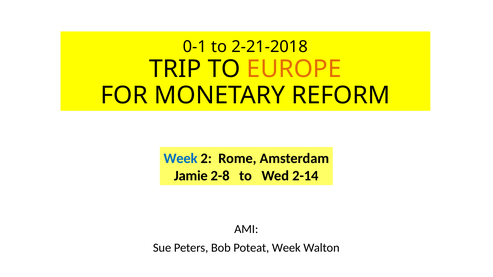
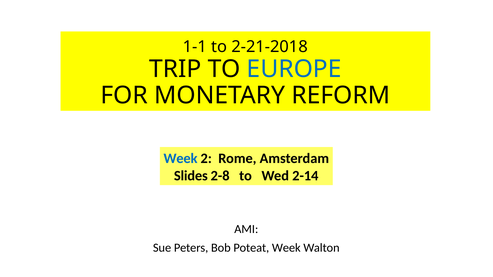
0-1: 0-1 -> 1-1
EUROPE colour: orange -> blue
Jamie: Jamie -> Slides
